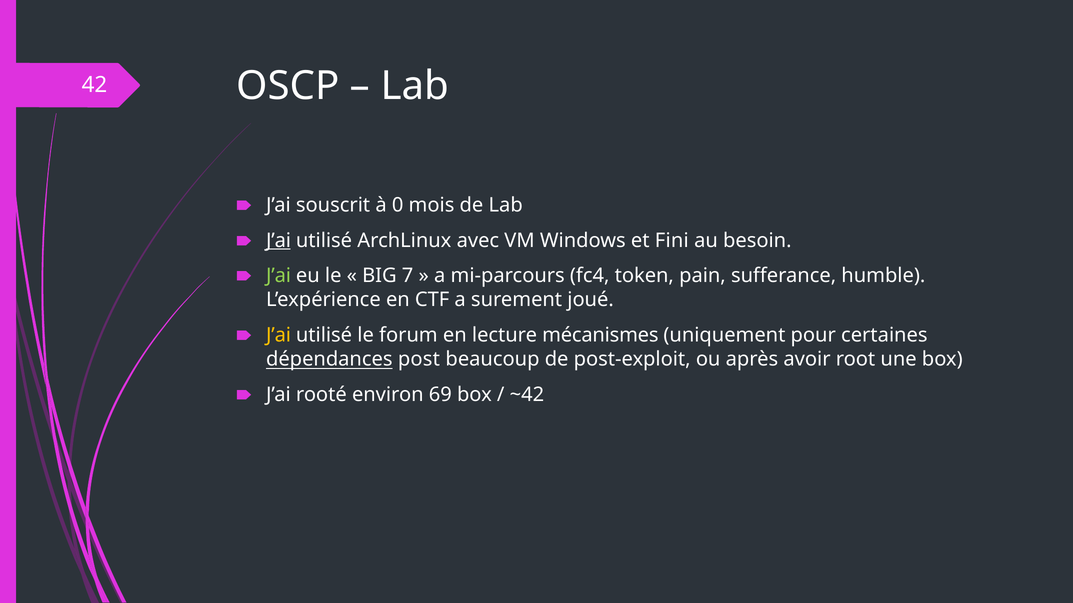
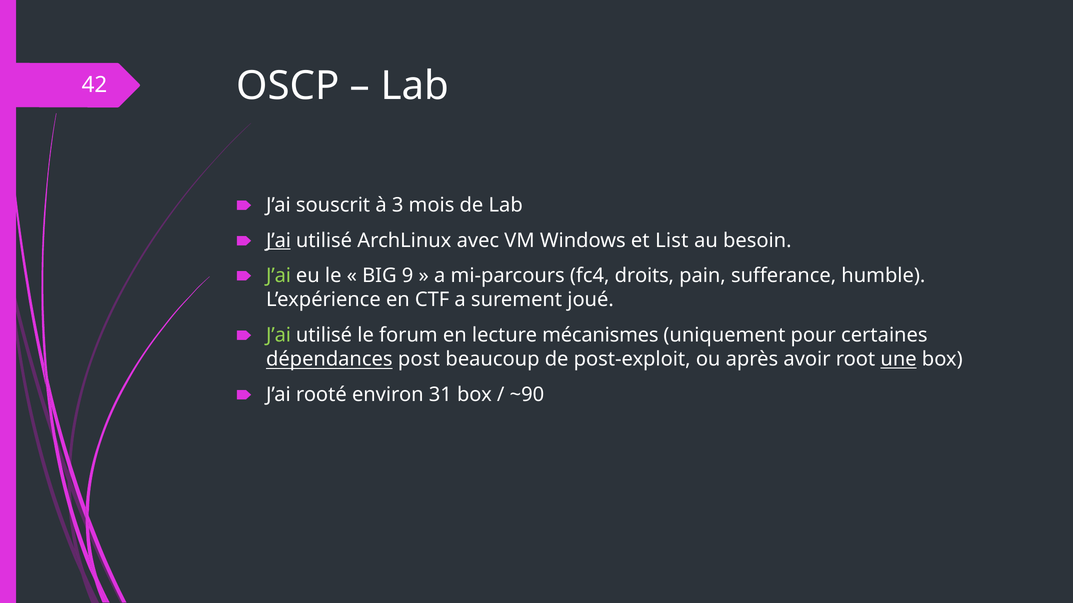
0: 0 -> 3
Fini: Fini -> List
7: 7 -> 9
token: token -> droits
J’ai at (279, 335) colour: yellow -> light green
une underline: none -> present
69: 69 -> 31
~42: ~42 -> ~90
